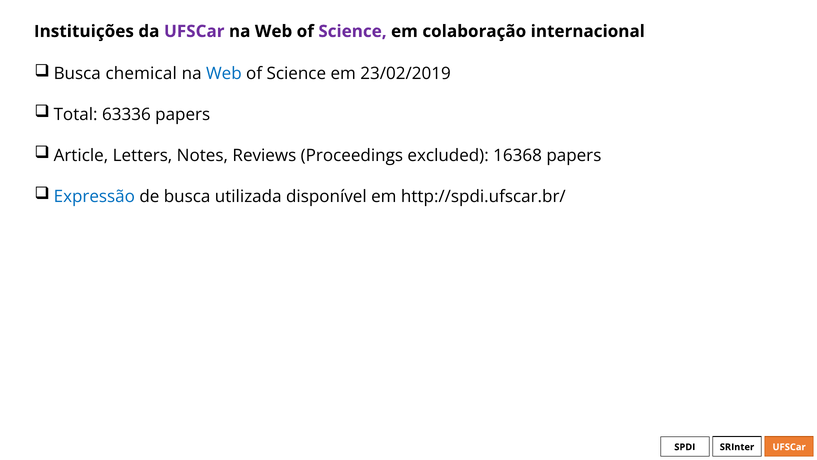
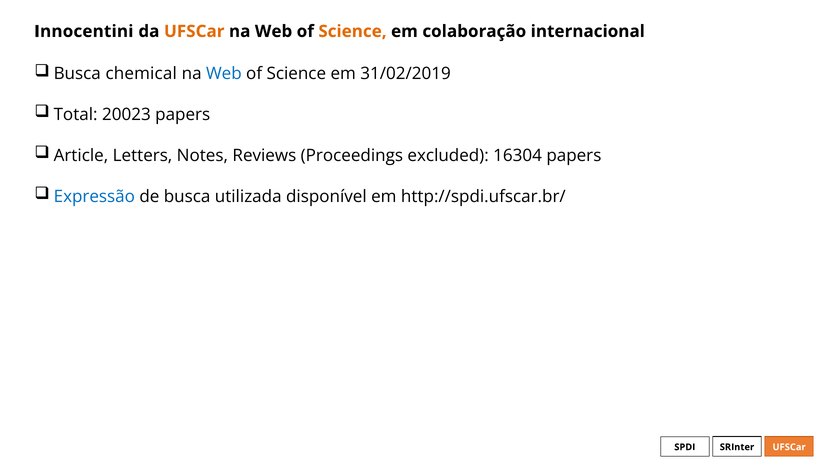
Instituições: Instituições -> Innocentini
UFSCar at (194, 31) colour: purple -> orange
Science at (352, 31) colour: purple -> orange
23/02/2019: 23/02/2019 -> 31/02/2019
63336: 63336 -> 20023
16368: 16368 -> 16304
